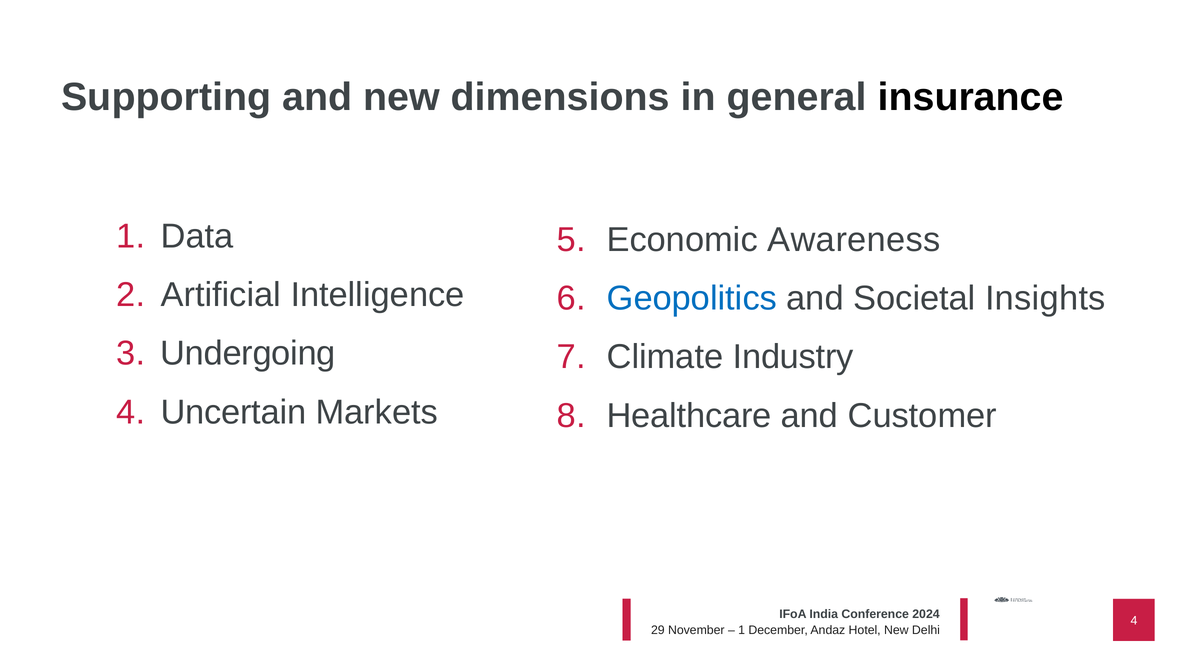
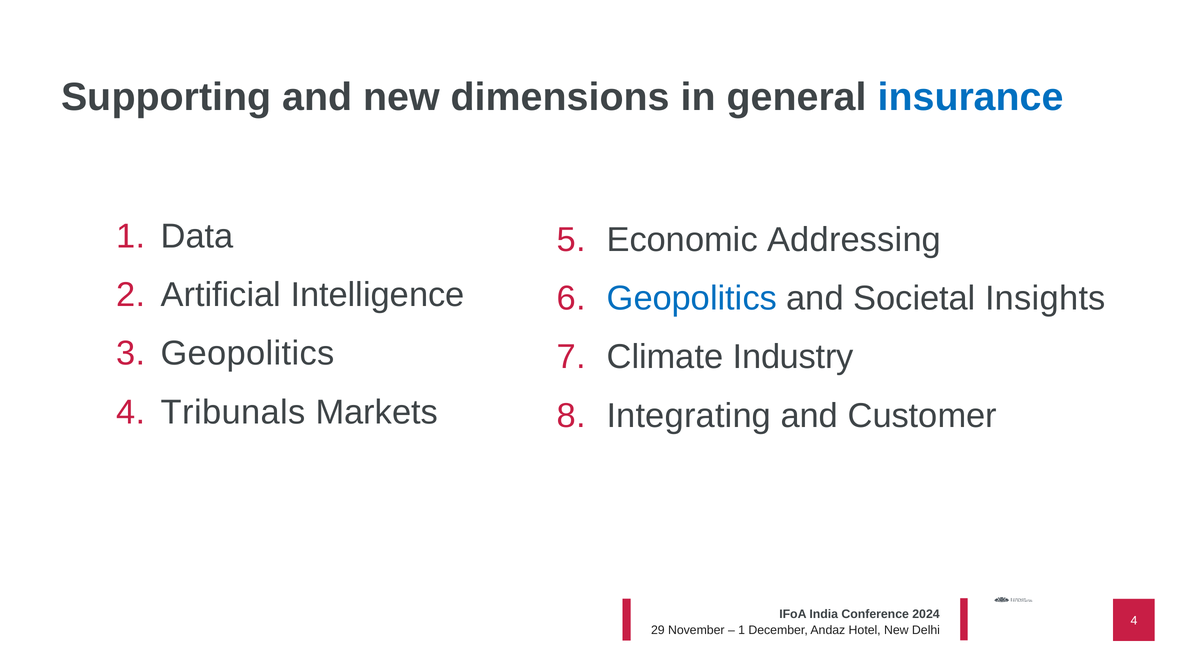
insurance colour: black -> blue
Awareness: Awareness -> Addressing
Undergoing at (248, 353): Undergoing -> Geopolitics
Uncertain: Uncertain -> Tribunals
Healthcare: Healthcare -> Integrating
